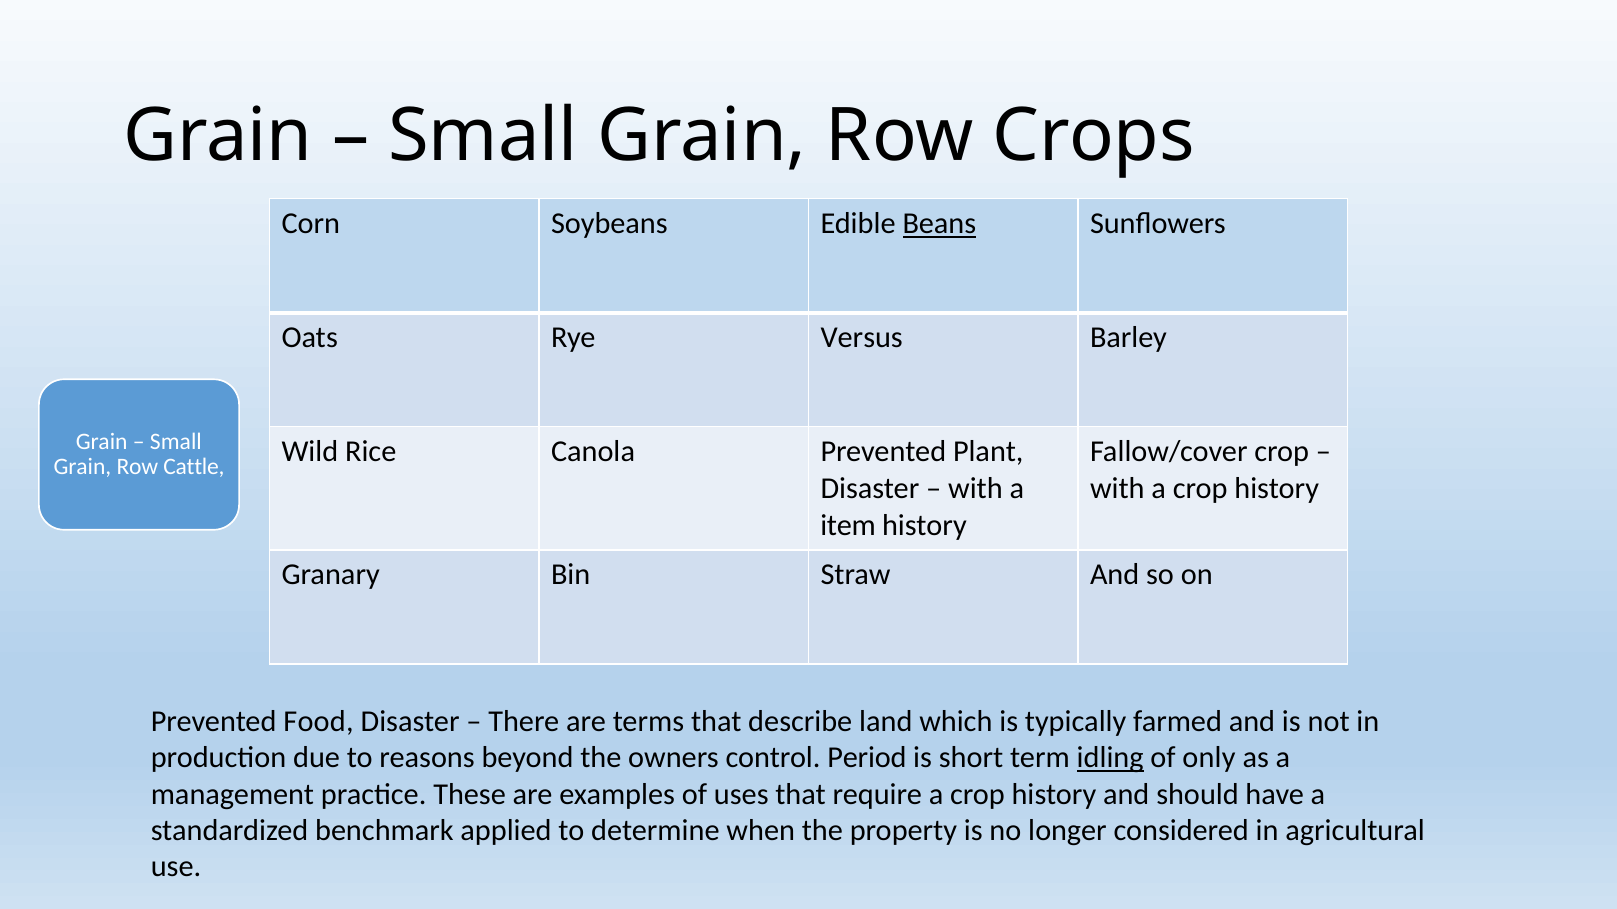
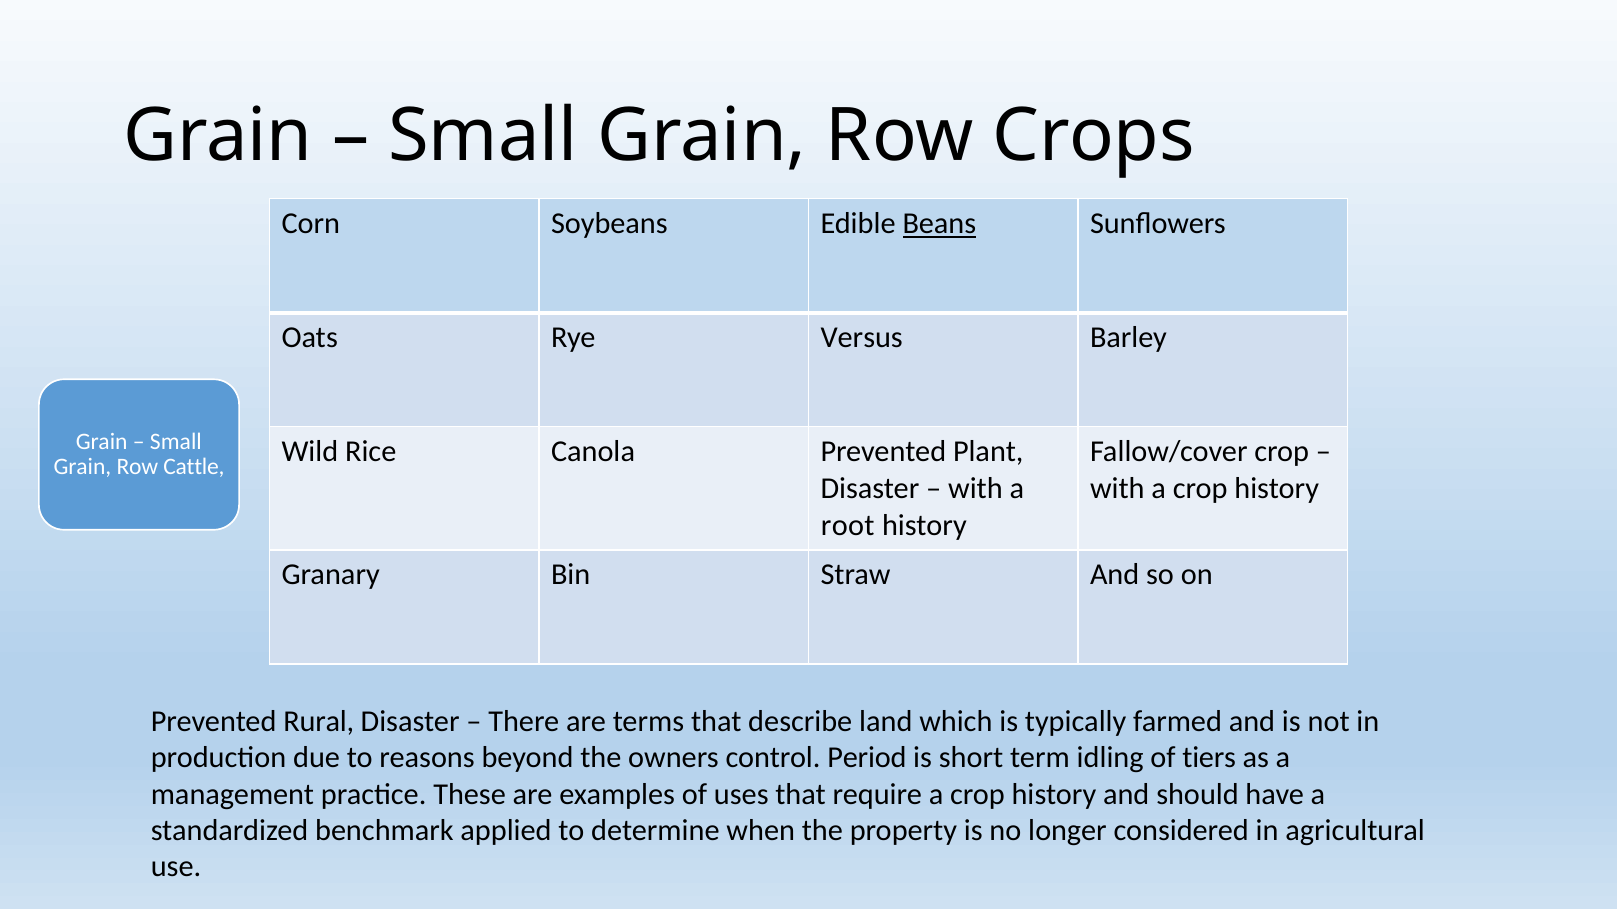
item: item -> root
Food: Food -> Rural
idling underline: present -> none
only: only -> tiers
